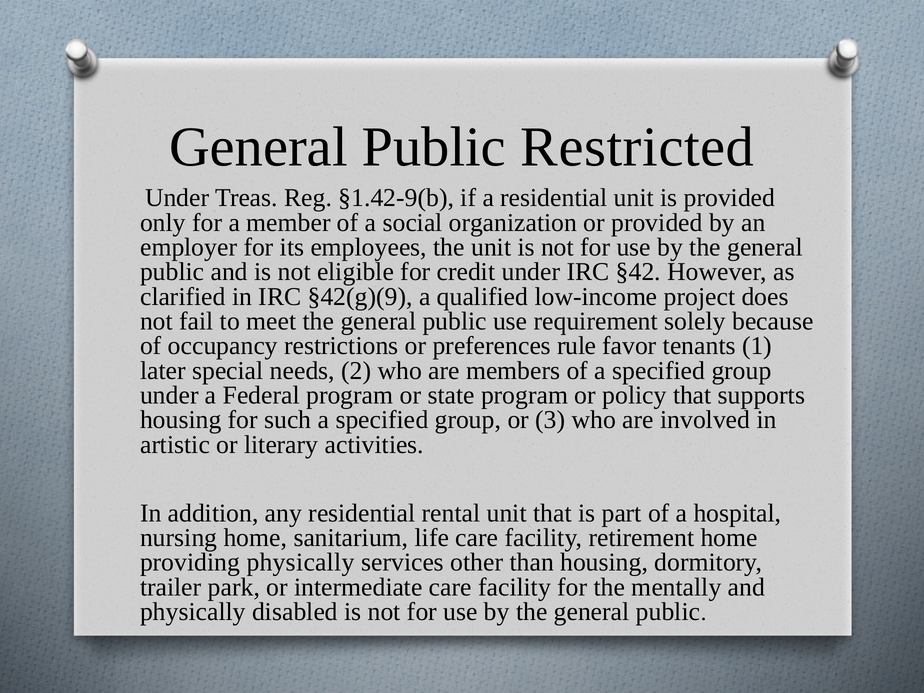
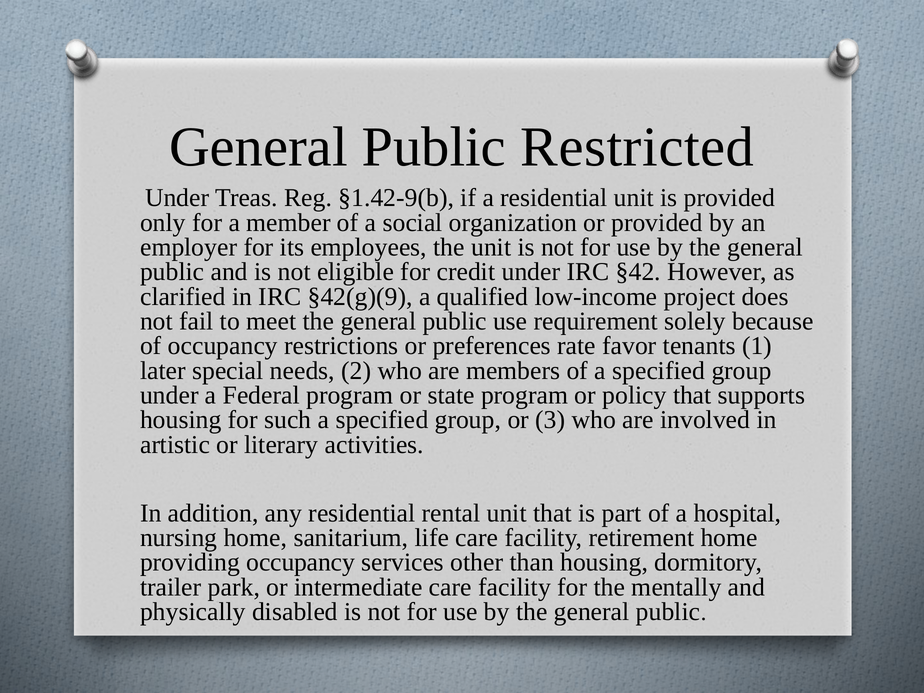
rule: rule -> rate
providing physically: physically -> occupancy
